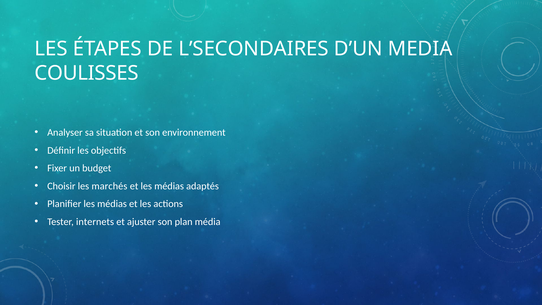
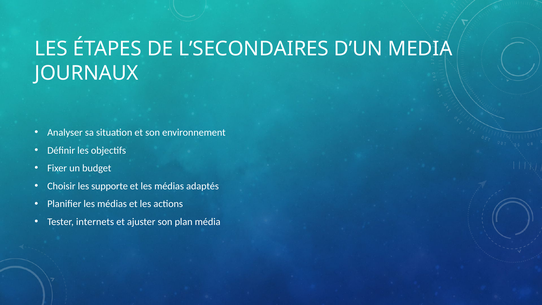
COULISSES: COULISSES -> JOURNAUX
marchés: marchés -> supporte
